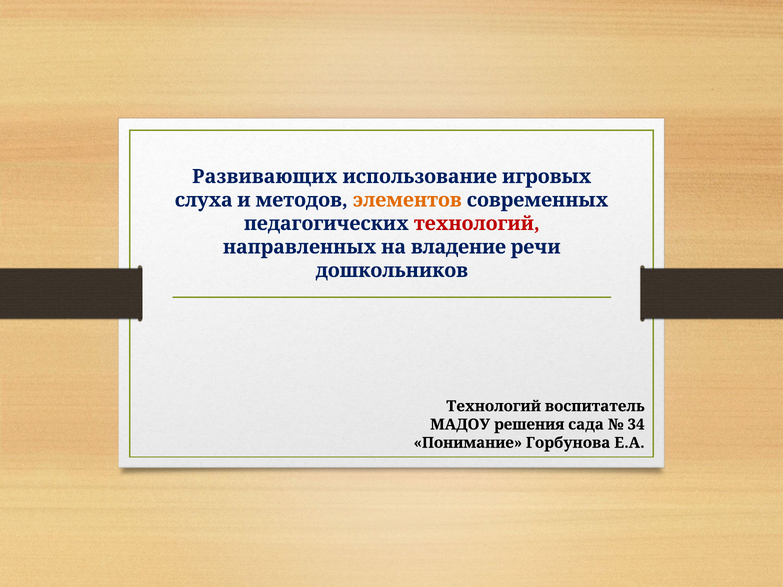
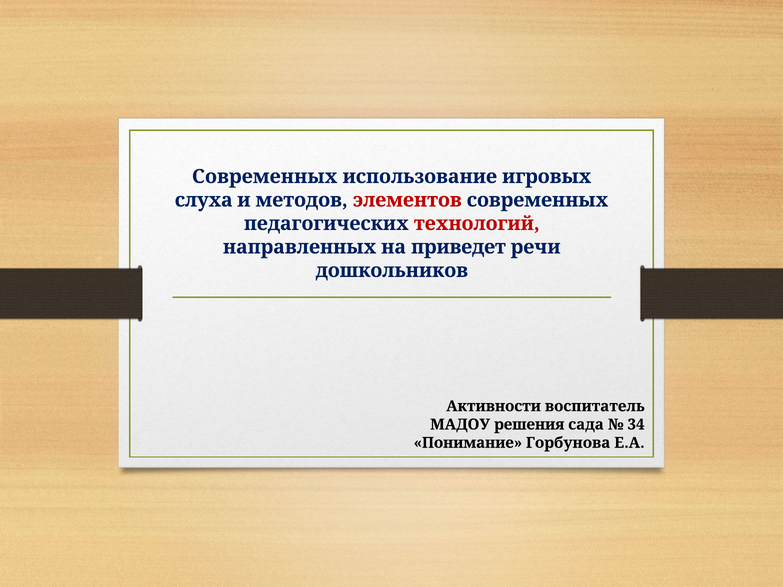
Развивающих at (265, 177): Развивающих -> Современных
элементов colour: orange -> red
владение: владение -> приведет
Технологий at (494, 406): Технологий -> Активности
